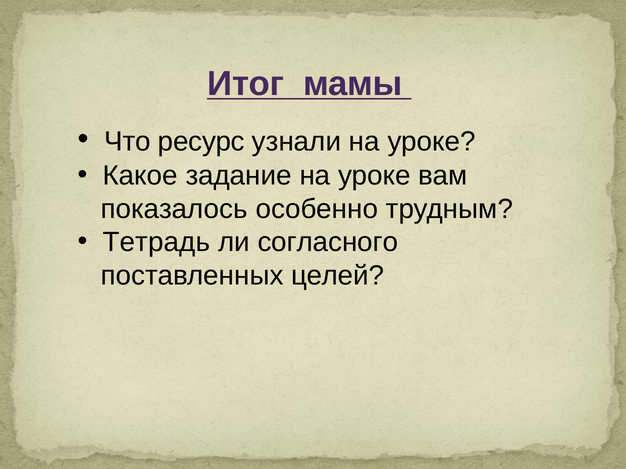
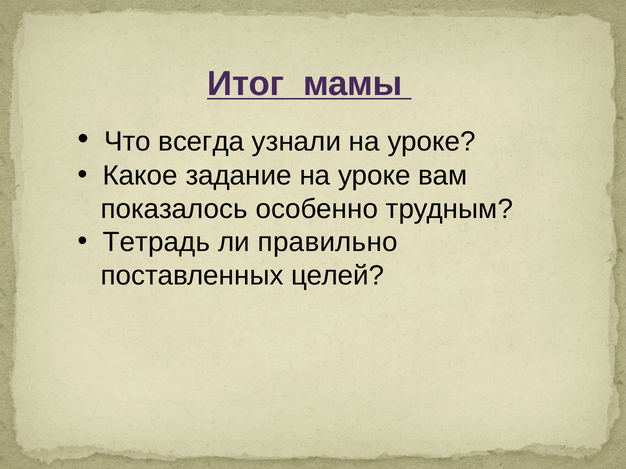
ресурс: ресурс -> всегда
согласного: согласного -> правильно
